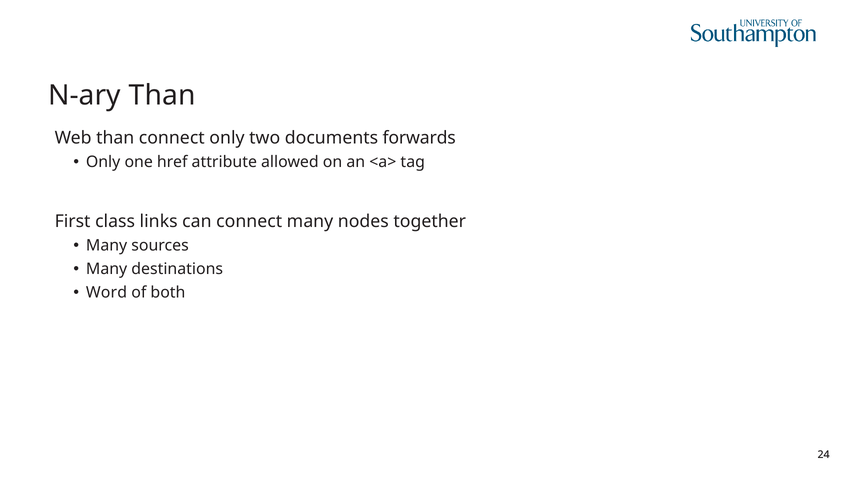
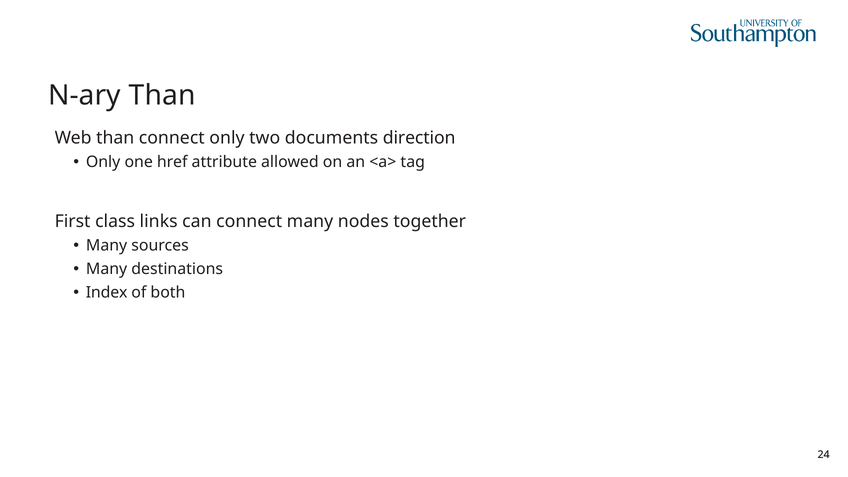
forwards: forwards -> direction
Word: Word -> Index
